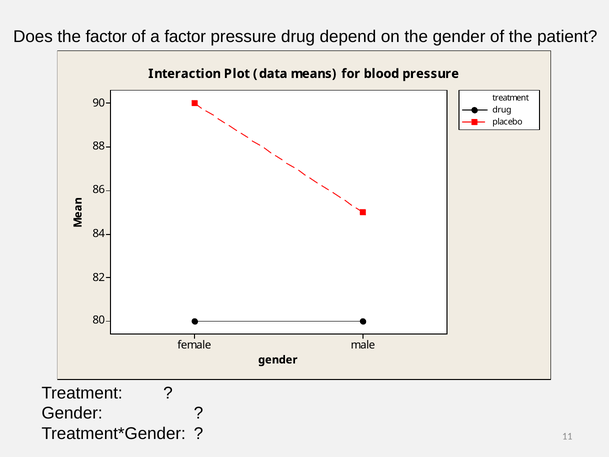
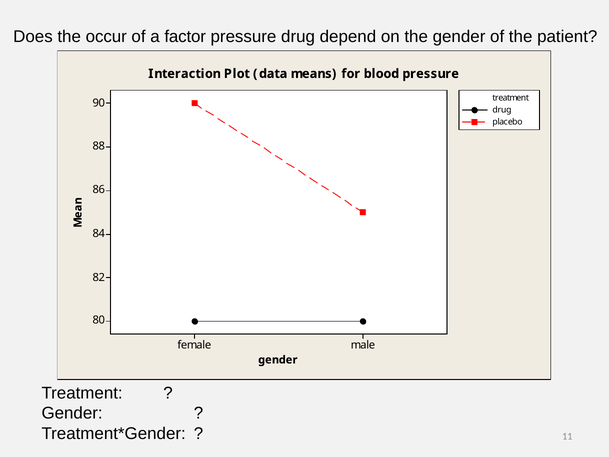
the factor: factor -> occur
